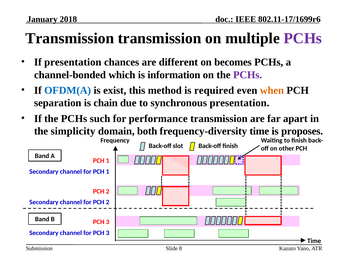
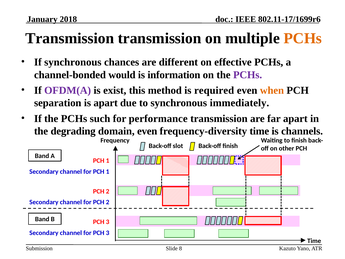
PCHs at (303, 38) colour: purple -> orange
If presentation: presentation -> synchronous
becomes: becomes -> effective
which: which -> would
OFDM(A colour: blue -> purple
is chain: chain -> apart
synchronous presentation: presentation -> immediately
simplicity: simplicity -> degrading
domain both: both -> even
proposes: proposes -> channels
